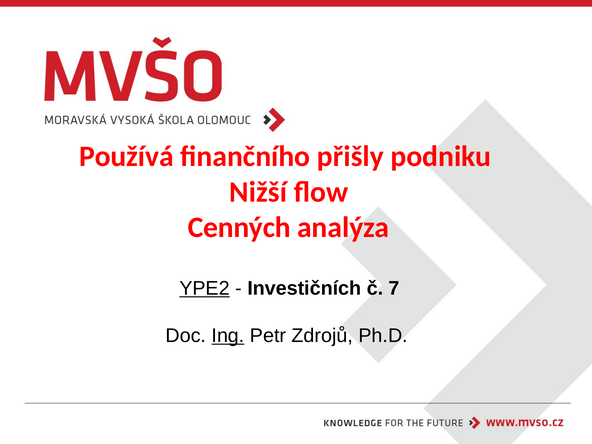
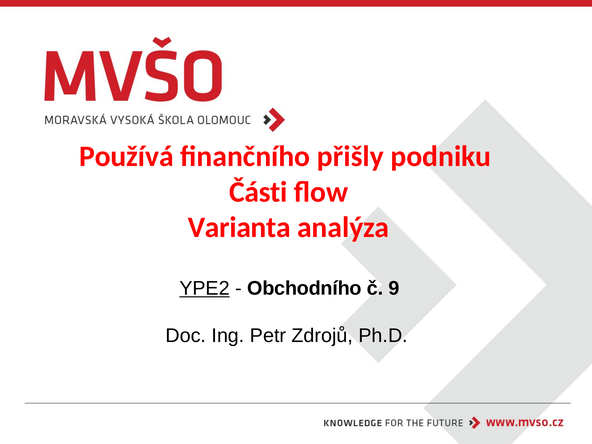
Nižší: Nižší -> Části
Cenných: Cenných -> Varianta
Investičních: Investičních -> Obchodního
7: 7 -> 9
Ing underline: present -> none
